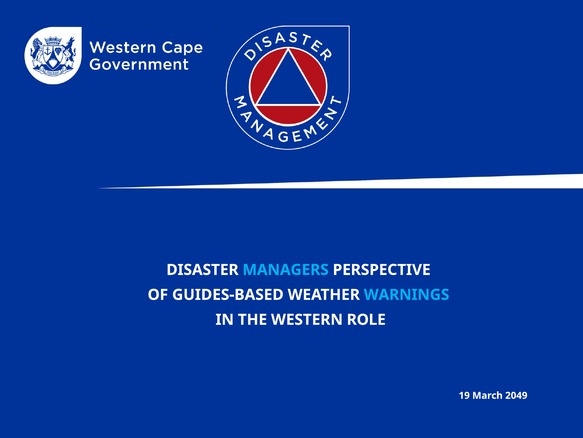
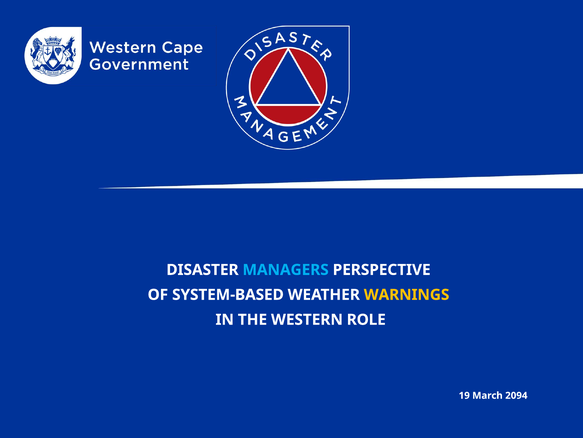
GUIDES-BASED: GUIDES-BASED -> SYSTEM-BASED
WARNINGS colour: light blue -> yellow
2049: 2049 -> 2094
